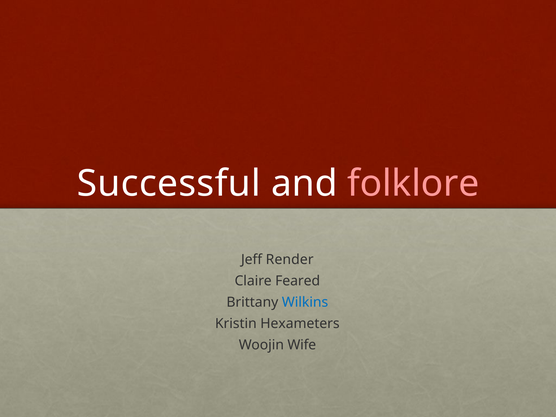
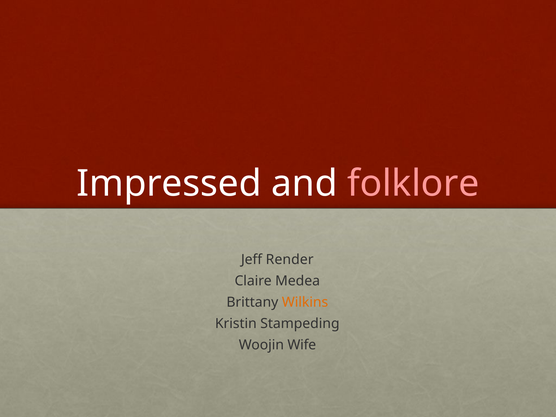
Successful: Successful -> Impressed
Feared: Feared -> Medea
Wilkins colour: blue -> orange
Hexameters: Hexameters -> Stampeding
